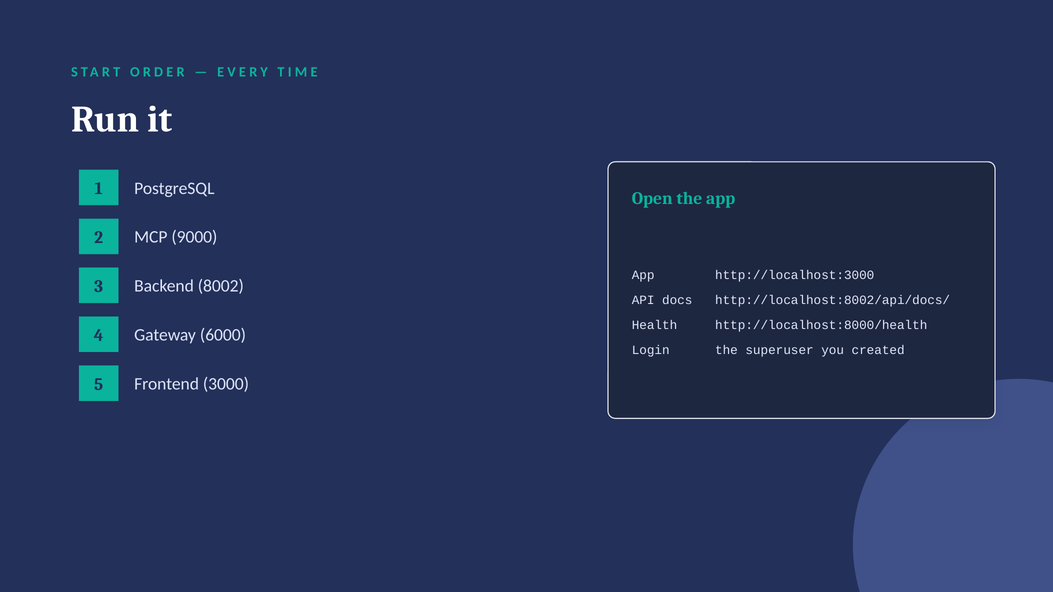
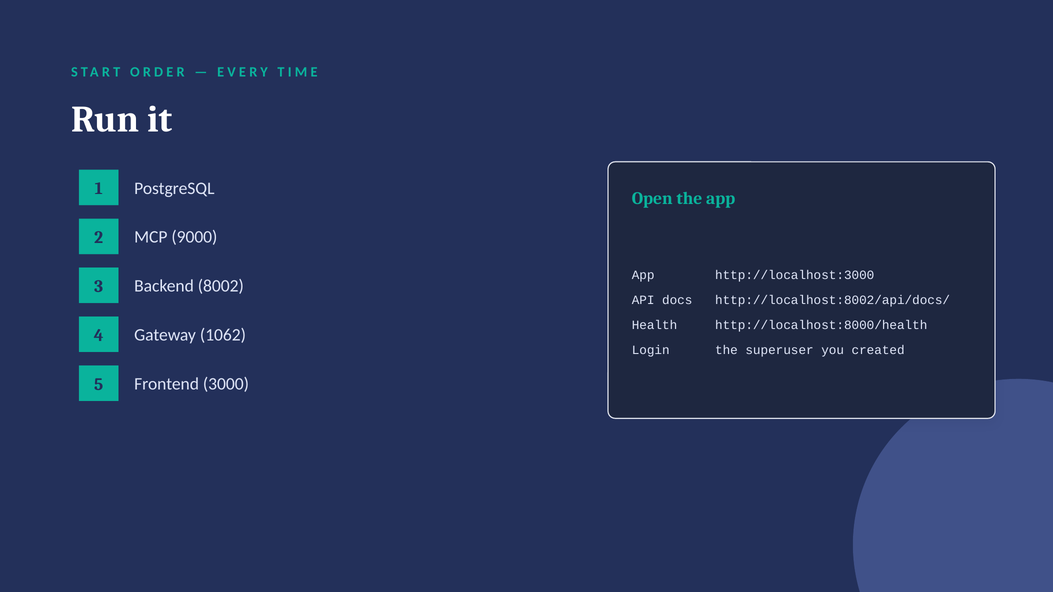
6000: 6000 -> 1062
